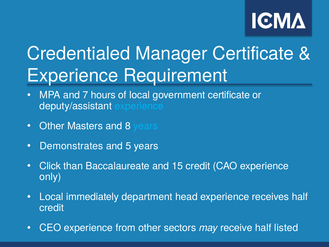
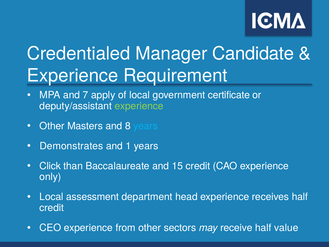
Manager Certificate: Certificate -> Candidate
hours: hours -> apply
experience at (139, 106) colour: light blue -> light green
5: 5 -> 1
immediately: immediately -> assessment
listed: listed -> value
